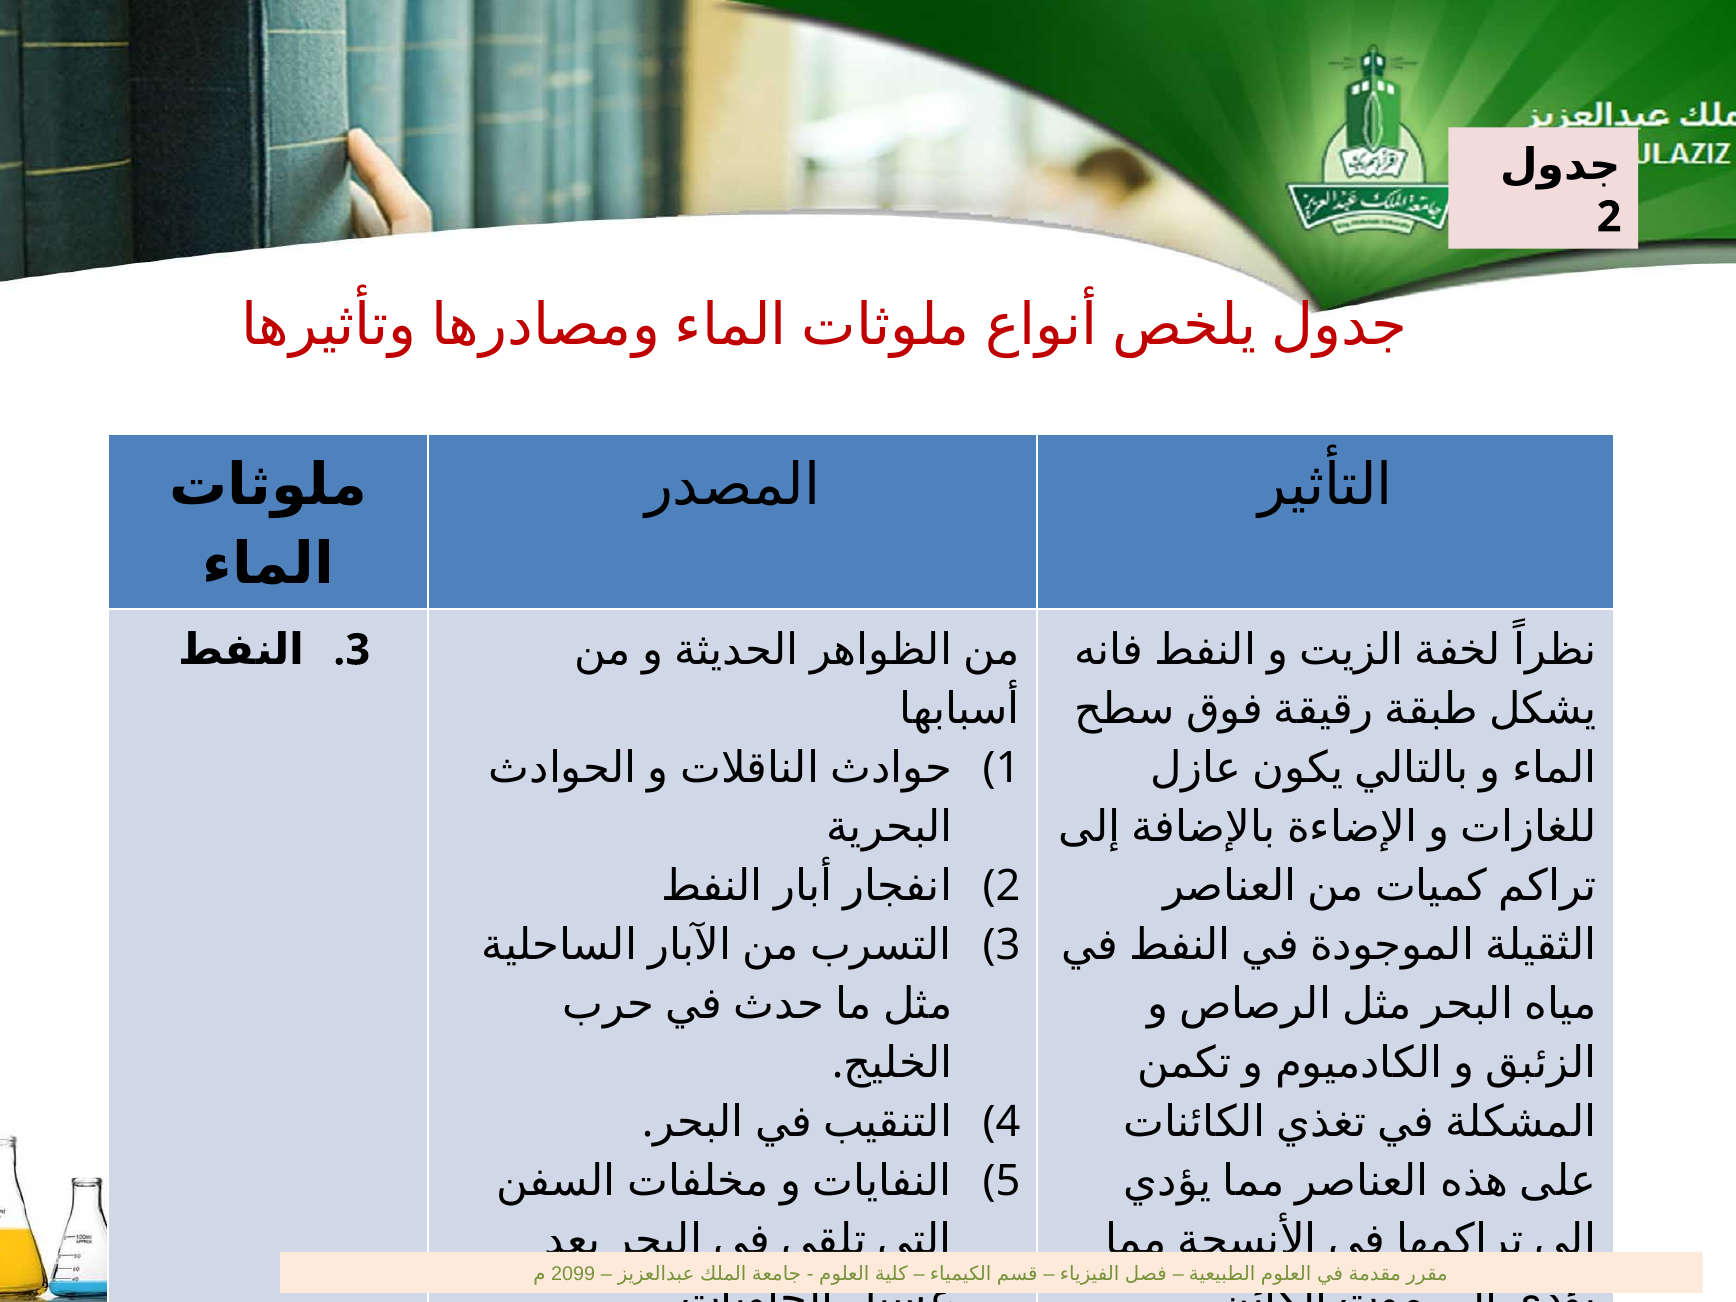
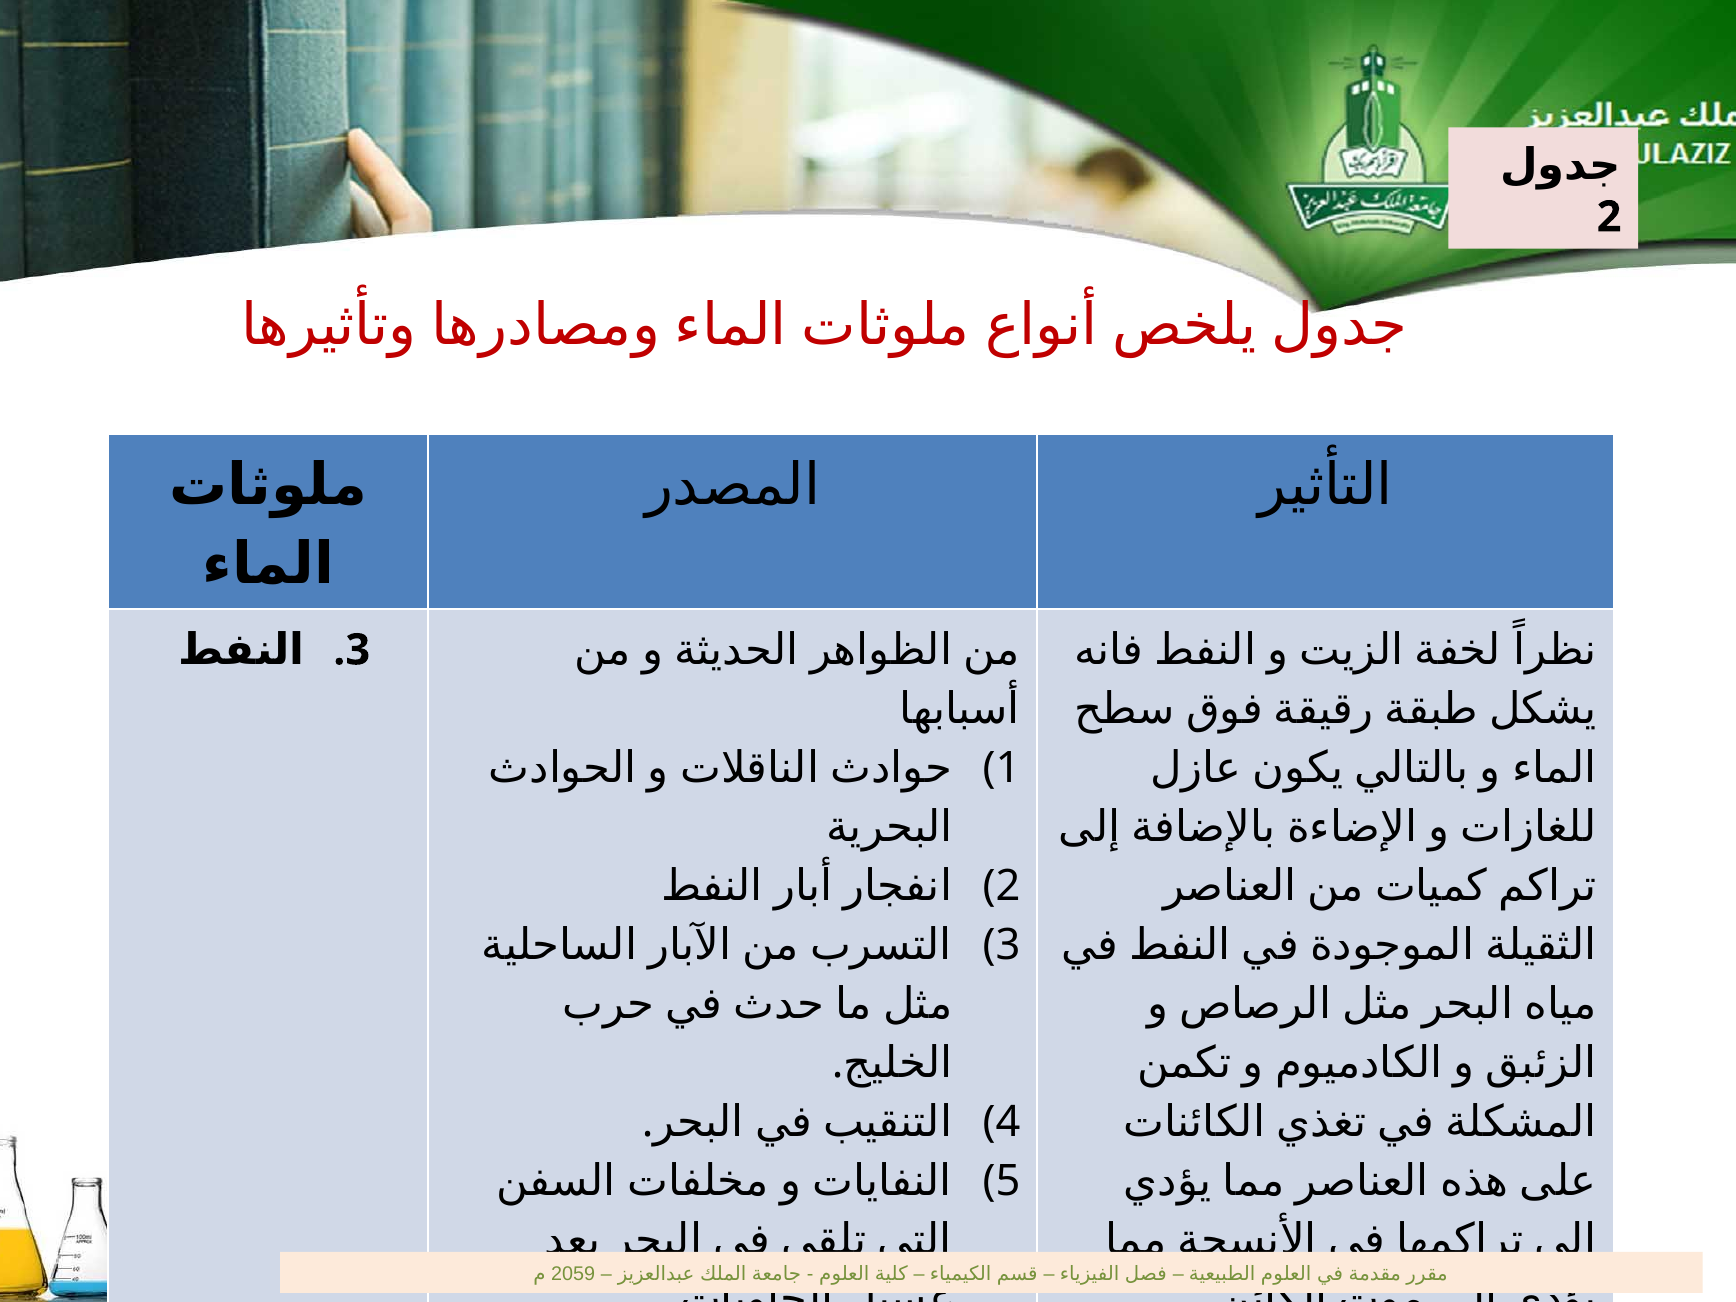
2099: 2099 -> 2059
